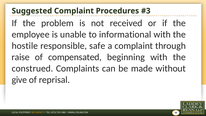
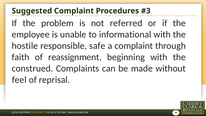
received: received -> referred
raise: raise -> faith
compensated: compensated -> reassignment
give: give -> feel
